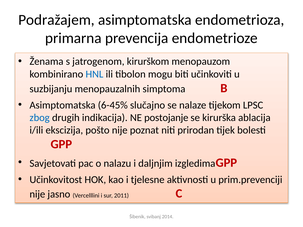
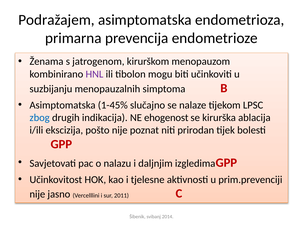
HNL colour: blue -> purple
6-45%: 6-45% -> 1-45%
postojanje: postojanje -> ehogenost
